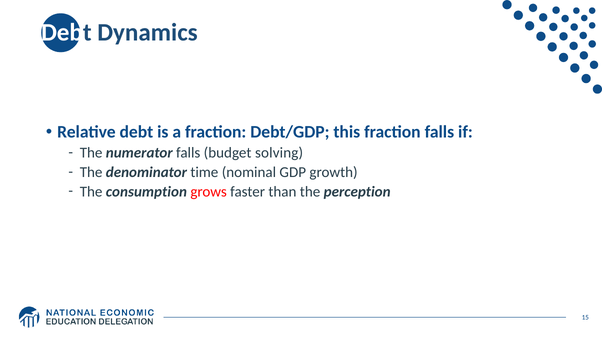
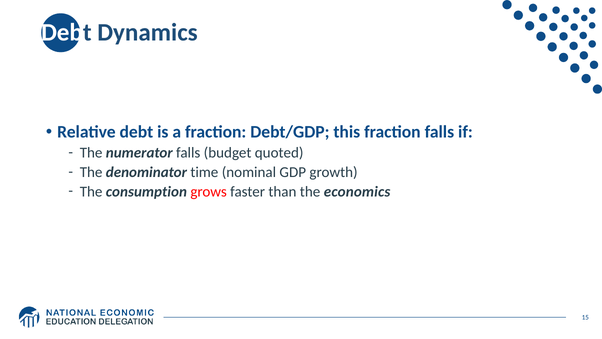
solving: solving -> quoted
perception: perception -> economics
